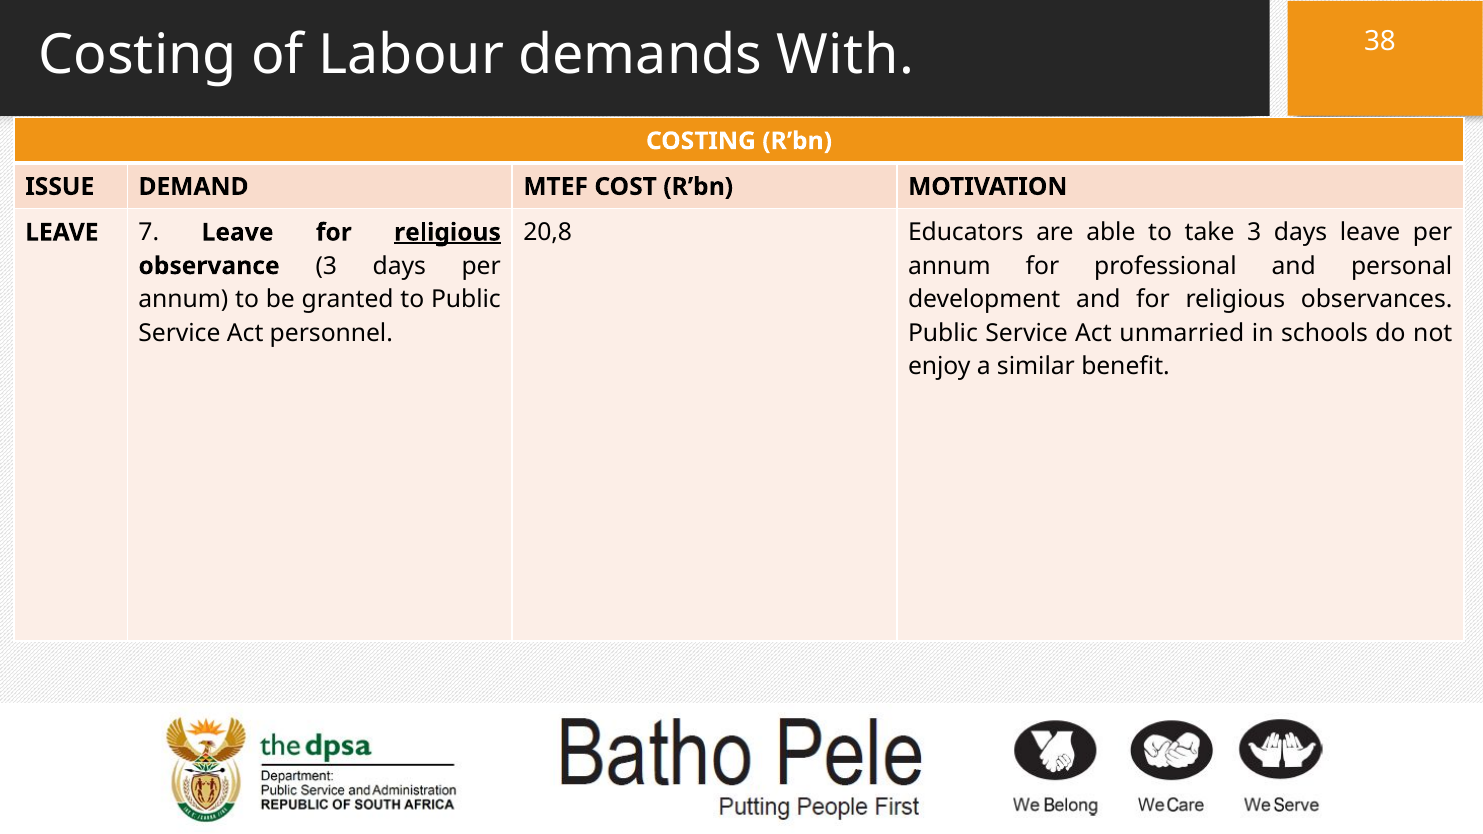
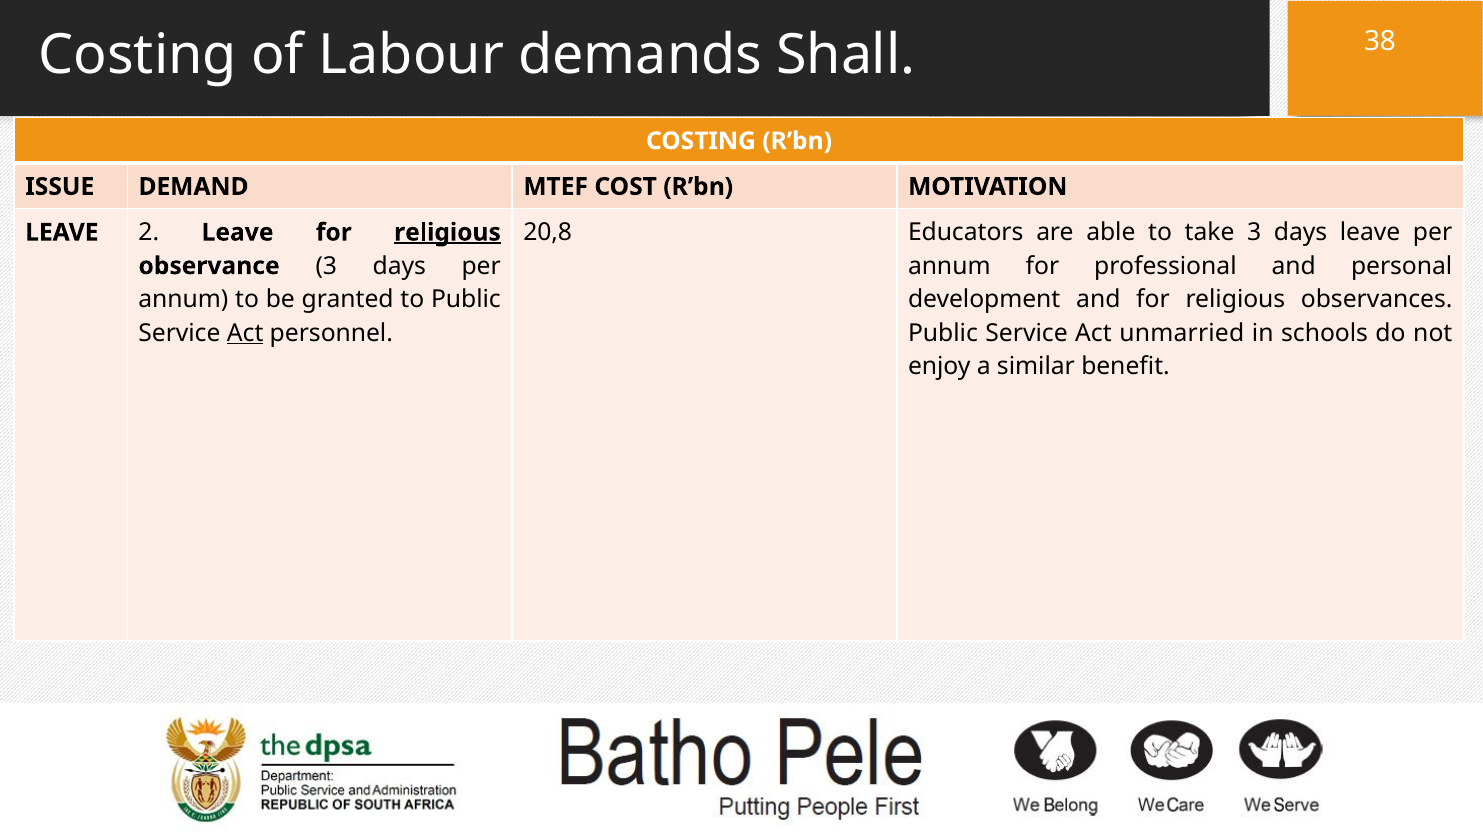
With: With -> Shall
7: 7 -> 2
Act at (245, 333) underline: none -> present
